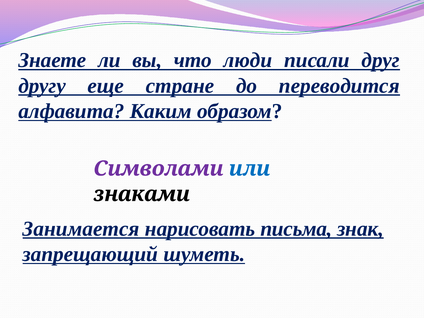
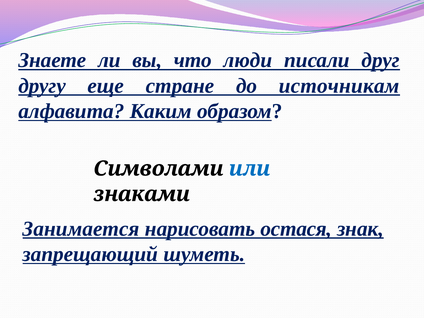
переводится: переводится -> источникам
Символами colour: purple -> black
письма: письма -> остася
